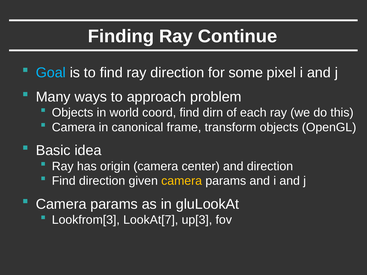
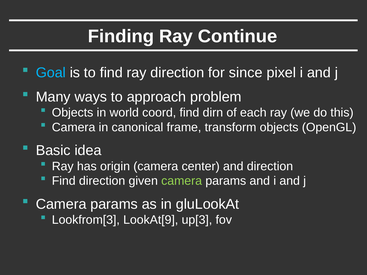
some: some -> since
camera at (182, 181) colour: yellow -> light green
LookAt[7: LookAt[7 -> LookAt[9
